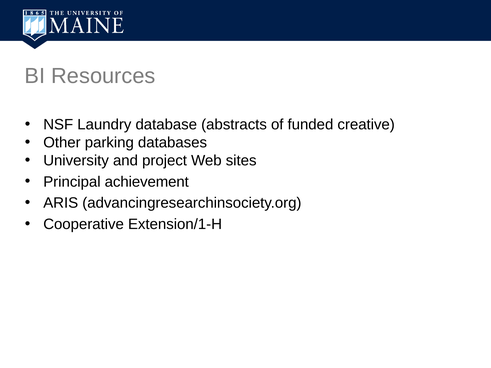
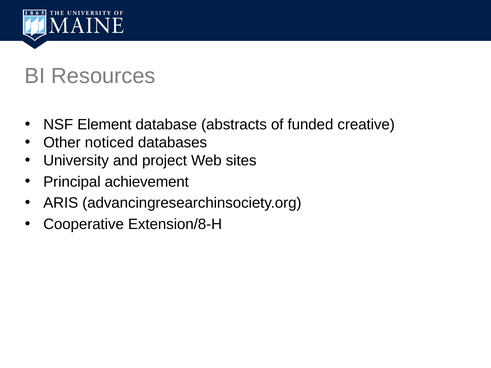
Laundry: Laundry -> Element
parking: parking -> noticed
Extension/1-H: Extension/1-H -> Extension/8-H
